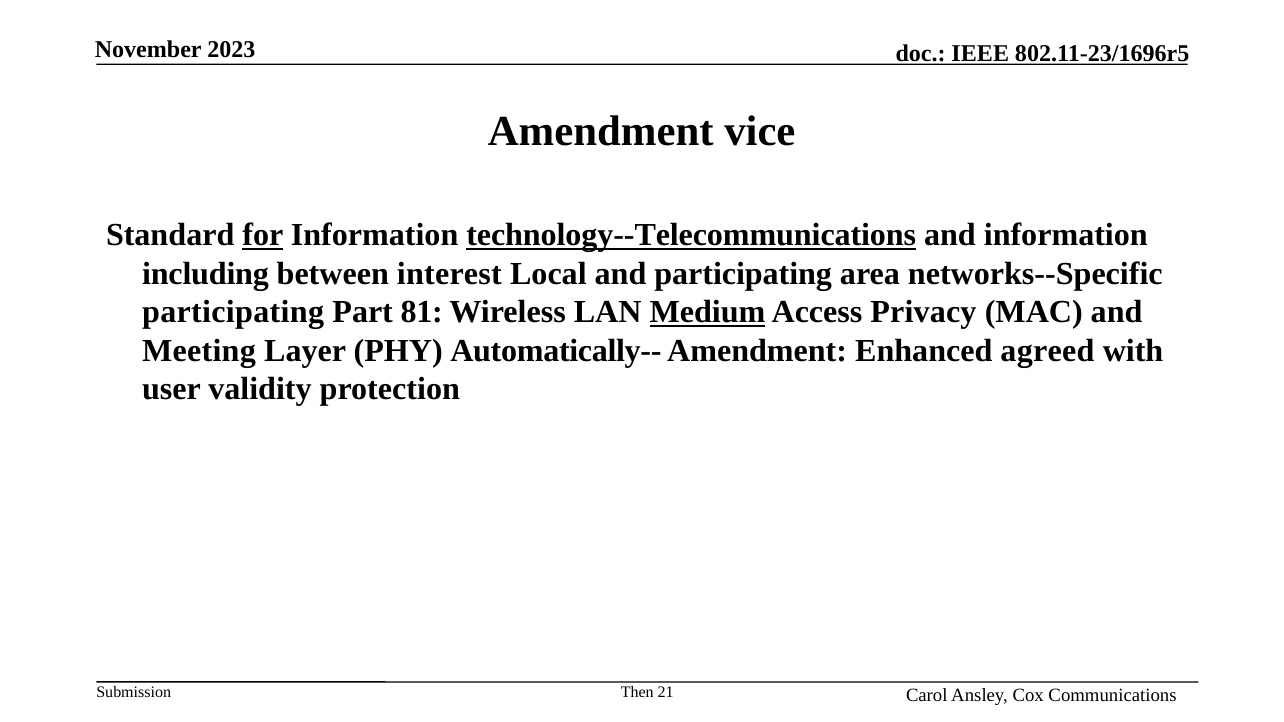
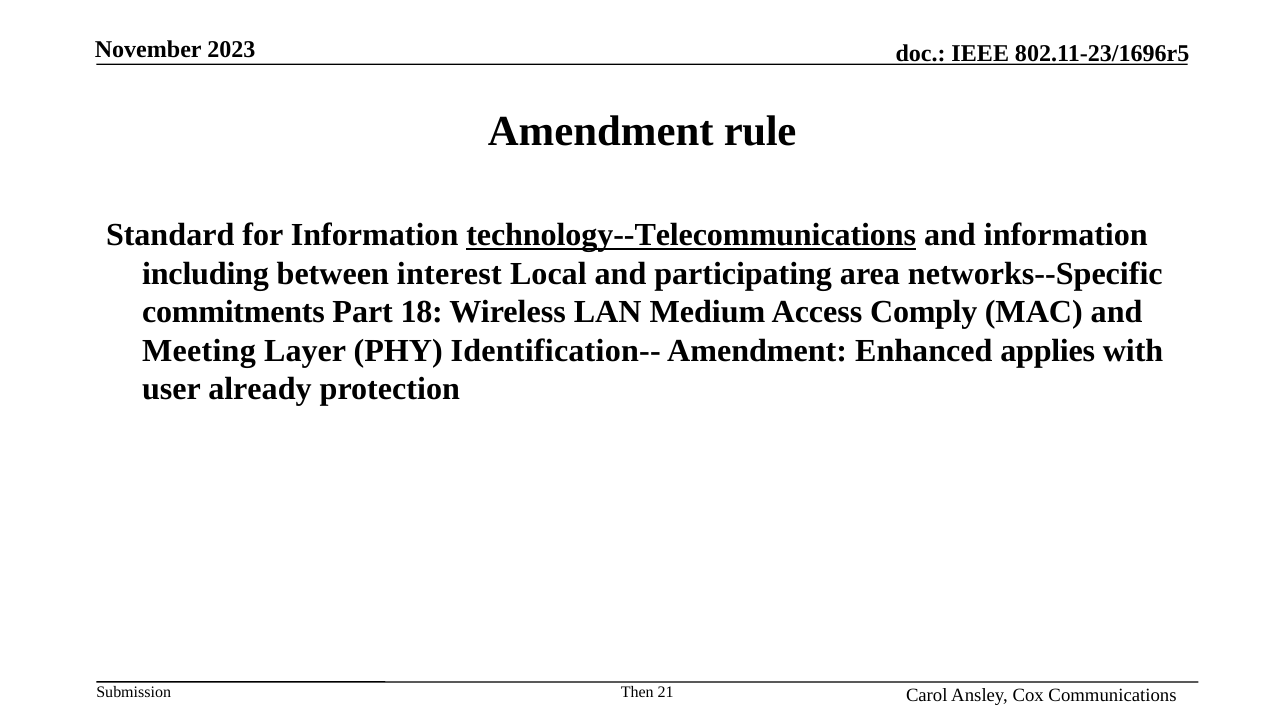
vice: vice -> rule
for underline: present -> none
participating at (233, 312): participating -> commitments
81: 81 -> 18
Medium underline: present -> none
Privacy: Privacy -> Comply
Automatically--: Automatically-- -> Identification--
agreed: agreed -> applies
validity: validity -> already
